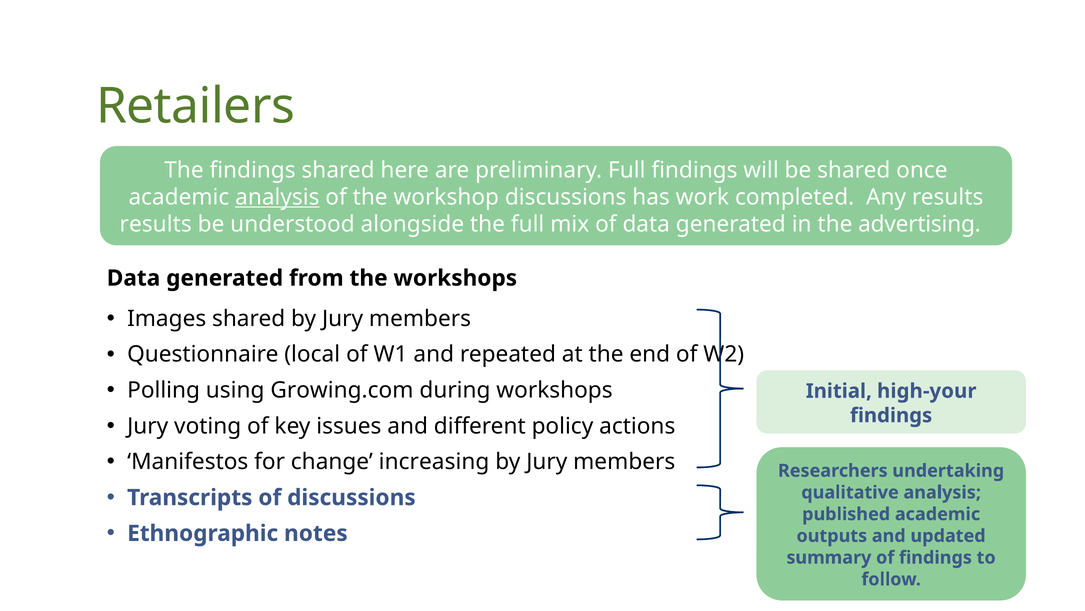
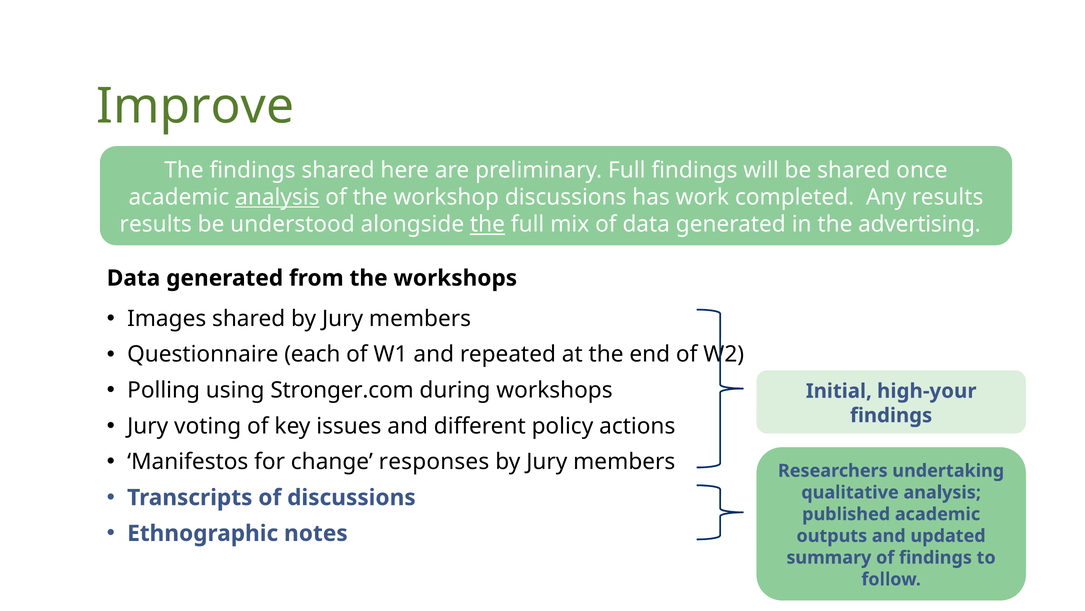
Retailers: Retailers -> Improve
the at (487, 224) underline: none -> present
local: local -> each
Growing.com: Growing.com -> Stronger.com
increasing: increasing -> responses
